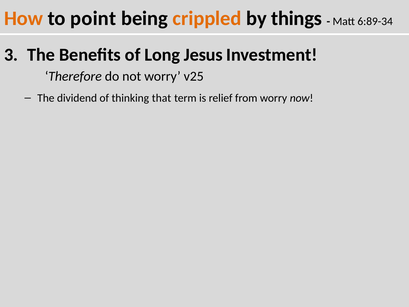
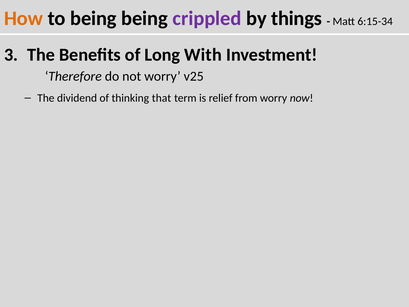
to point: point -> being
crippled colour: orange -> purple
6:89-34: 6:89-34 -> 6:15-34
Jesus: Jesus -> With
